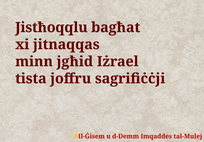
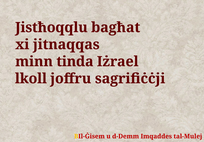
jgħid: jgħid -> tinda
tista: tista -> lkoll
